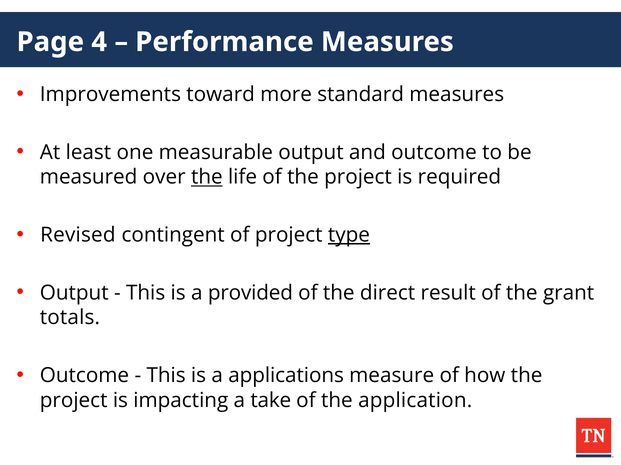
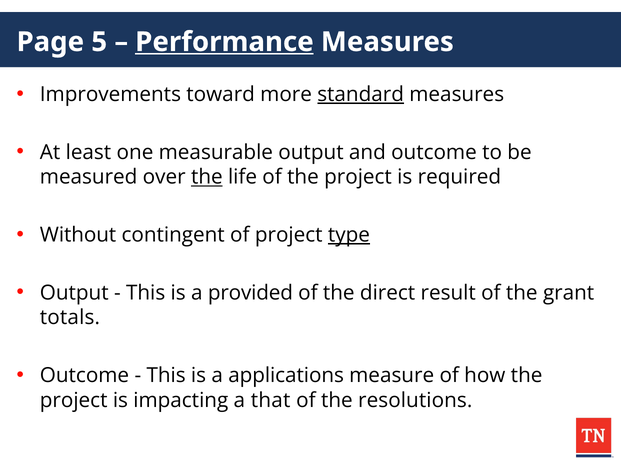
4: 4 -> 5
Performance underline: none -> present
standard underline: none -> present
Revised: Revised -> Without
take: take -> that
application: application -> resolutions
